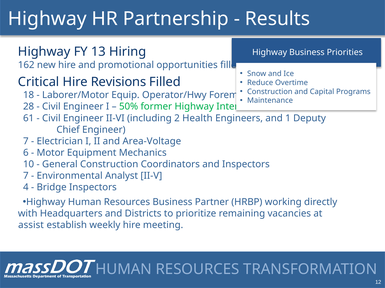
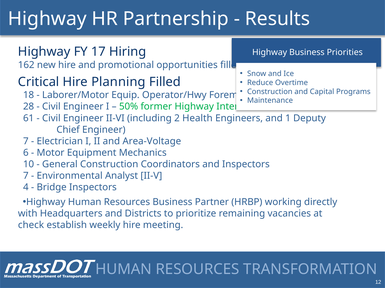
13: 13 -> 17
Revisions: Revisions -> Planning
assist: assist -> check
